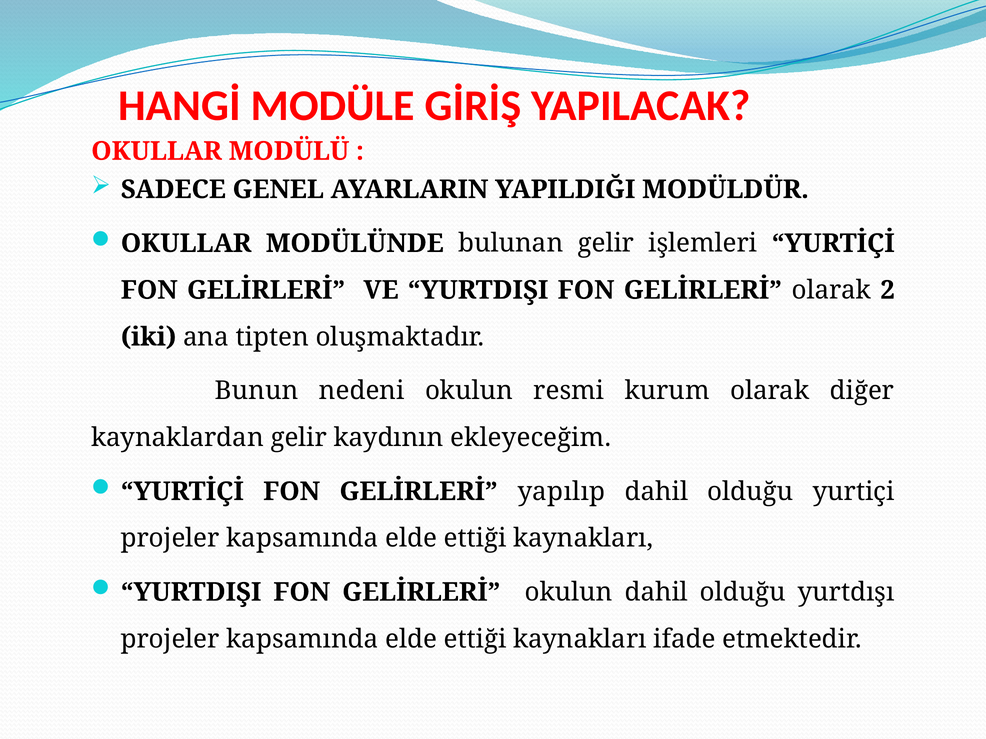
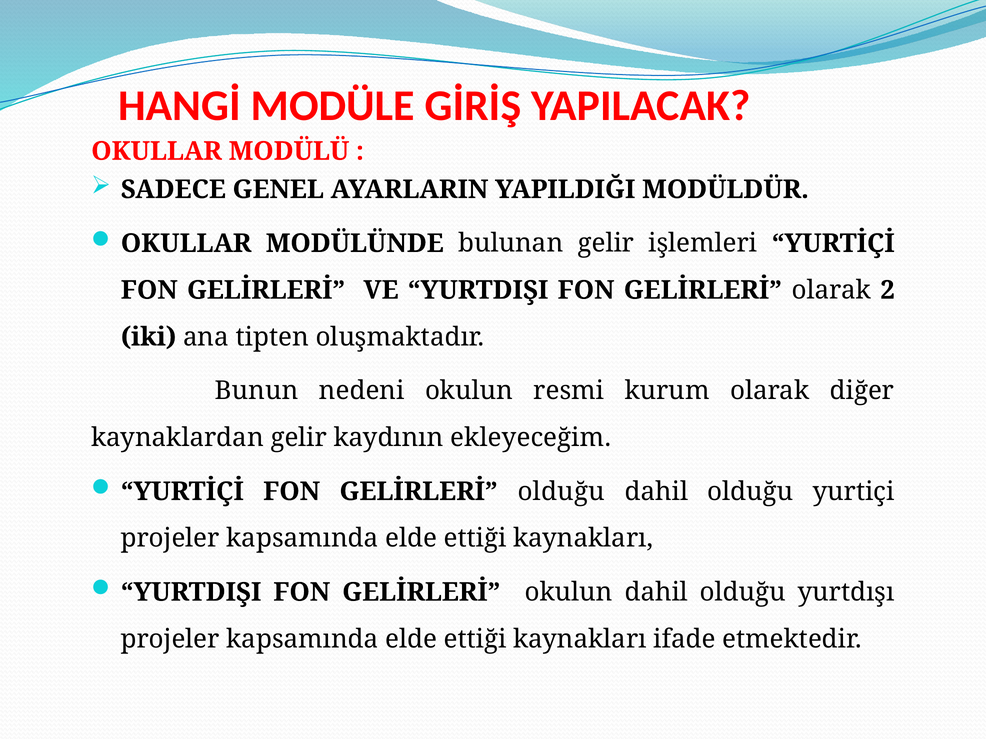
GELİRLERİ yapılıp: yapılıp -> olduğu
